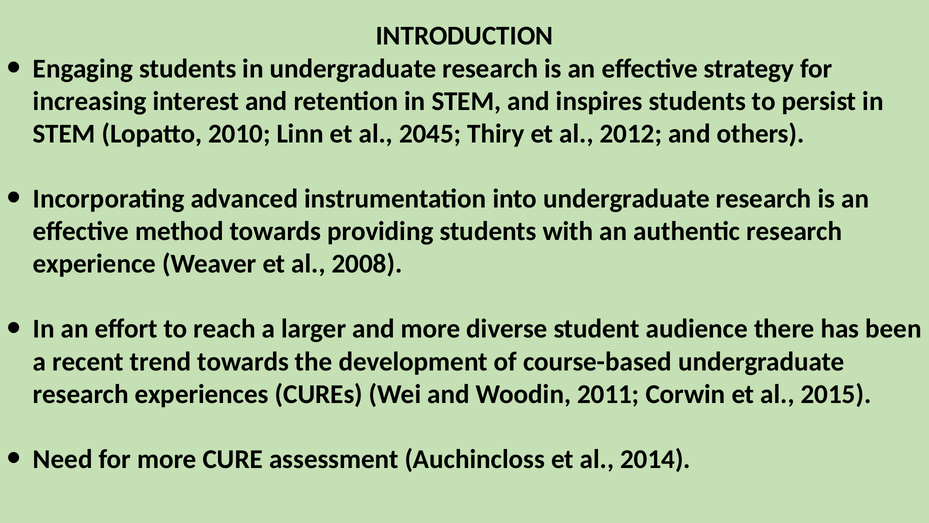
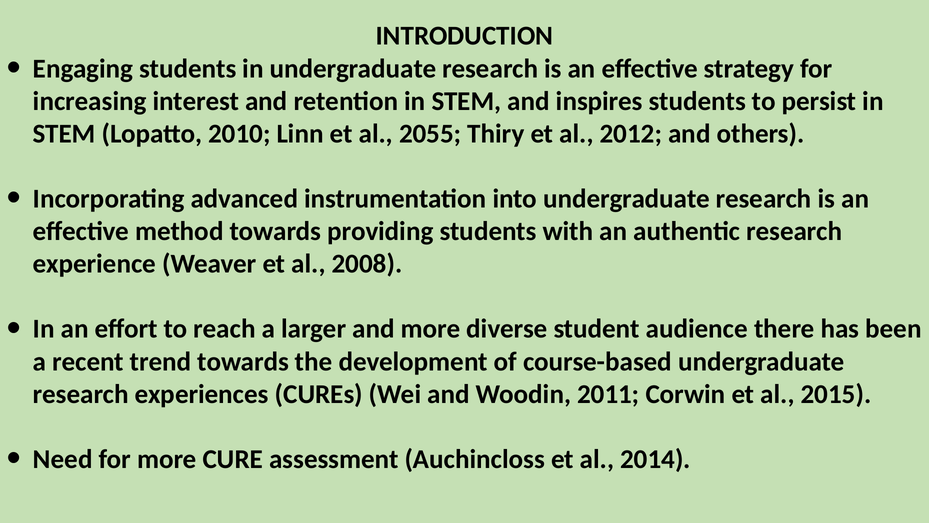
2045: 2045 -> 2055
